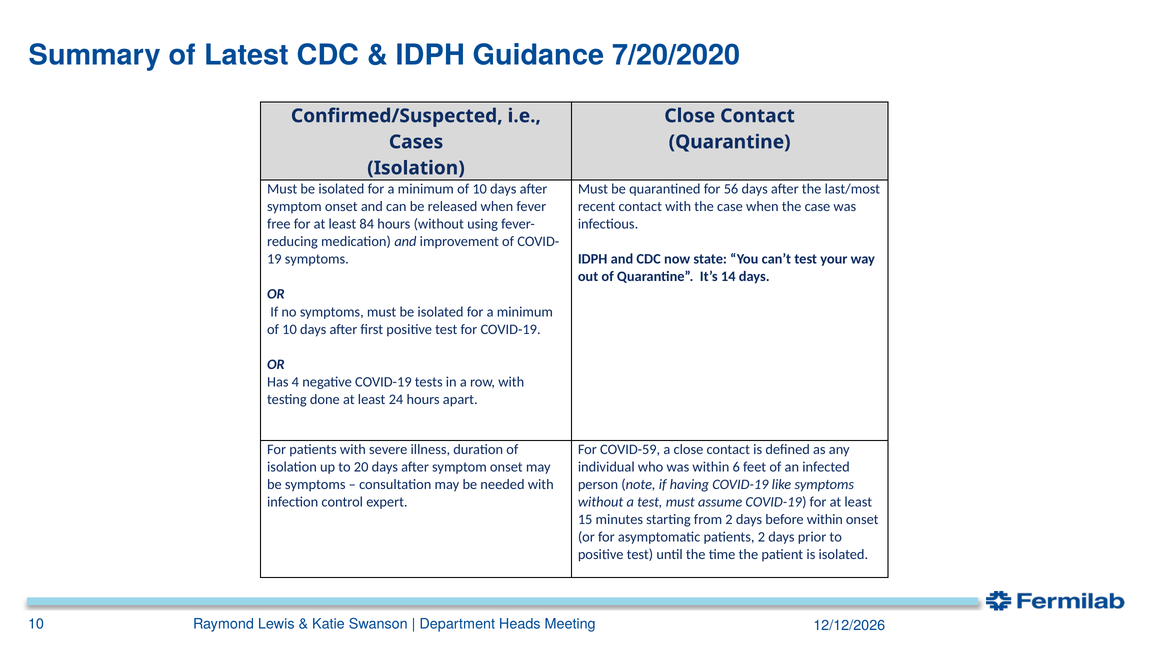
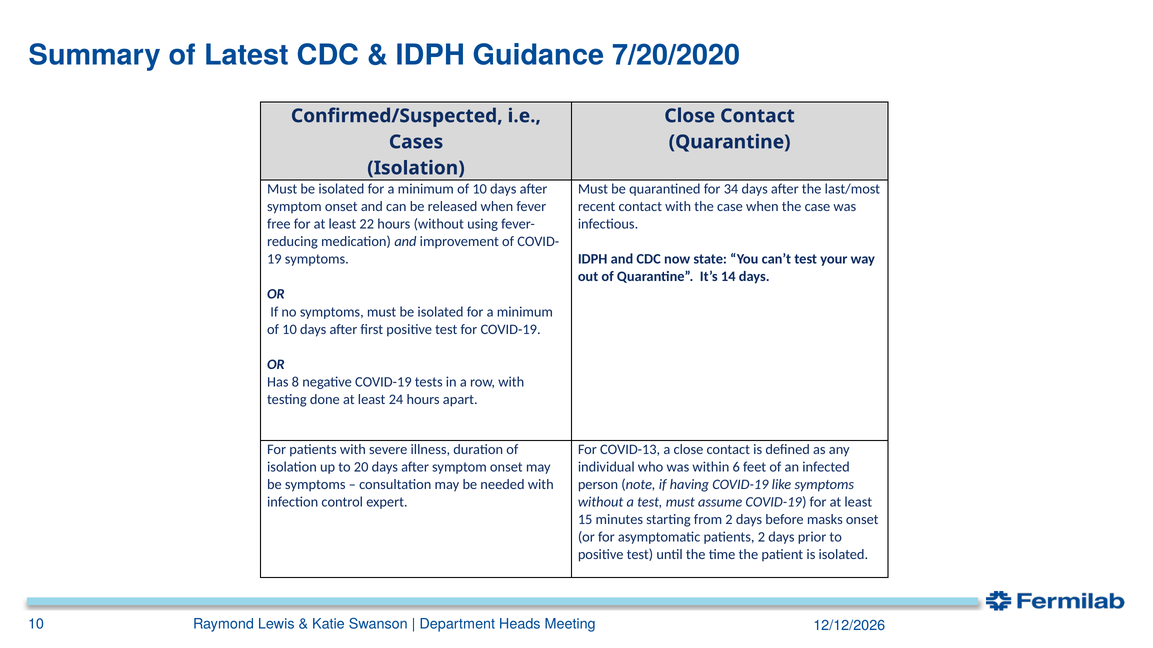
56: 56 -> 34
84: 84 -> 22
4: 4 -> 8
COVID-59: COVID-59 -> COVID-13
before within: within -> masks
